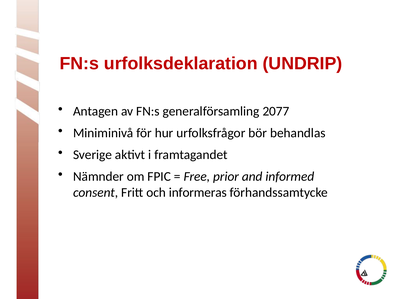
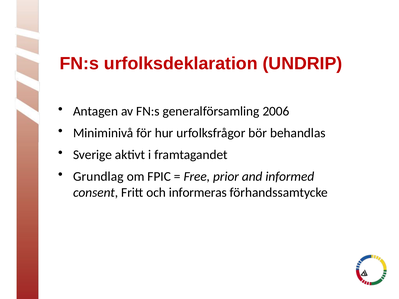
2077: 2077 -> 2006
Nämnder: Nämnder -> Grundlag
